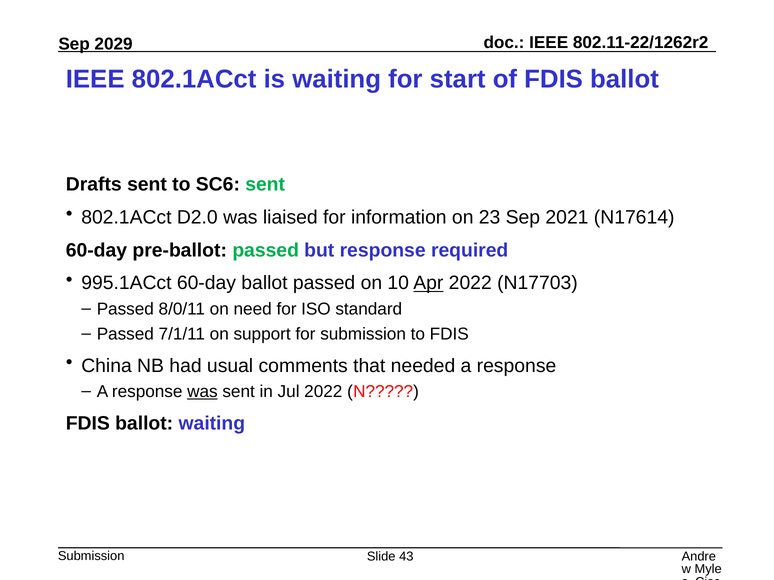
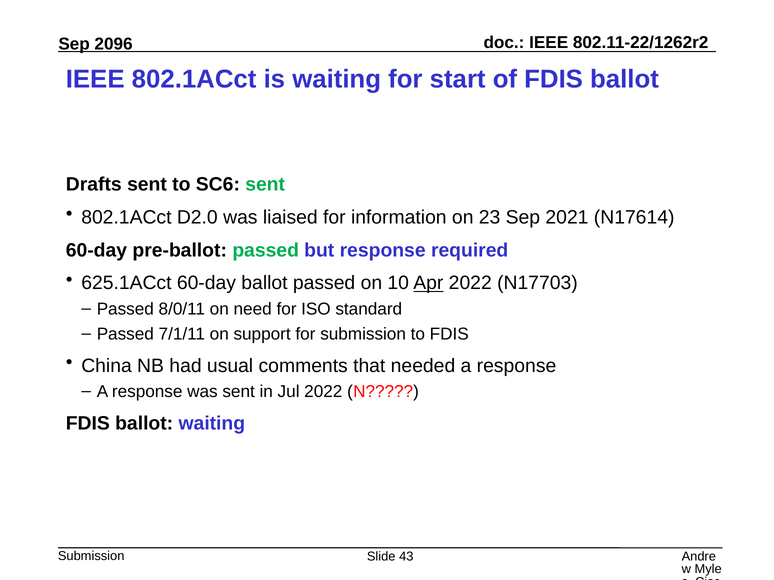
2029: 2029 -> 2096
995.1ACct: 995.1ACct -> 625.1ACct
was at (202, 392) underline: present -> none
